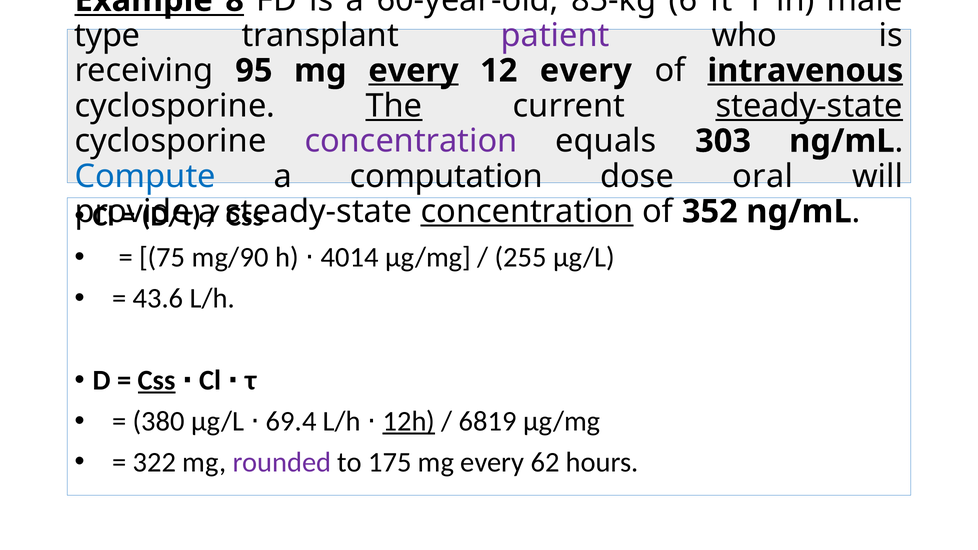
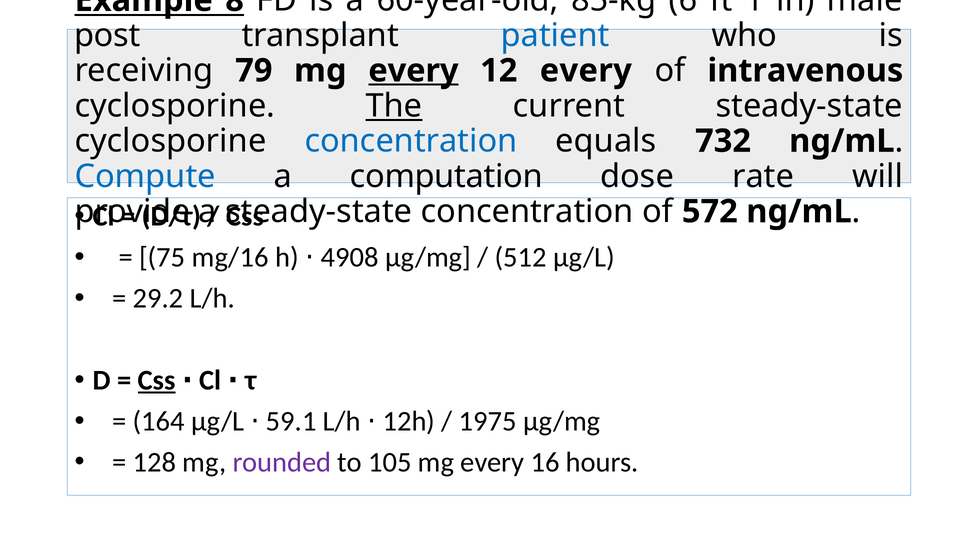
type: type -> post
patient colour: purple -> blue
95: 95 -> 79
intravenous underline: present -> none
steady-state at (809, 106) underline: present -> none
concentration at (411, 141) colour: purple -> blue
303: 303 -> 732
oral: oral -> rate
concentration at (527, 212) underline: present -> none
352: 352 -> 572
mg/90: mg/90 -> mg/16
4014: 4014 -> 4908
255: 255 -> 512
43.6: 43.6 -> 29.2
380: 380 -> 164
69.4: 69.4 -> 59.1
12h underline: present -> none
6819: 6819 -> 1975
322: 322 -> 128
175: 175 -> 105
62: 62 -> 16
